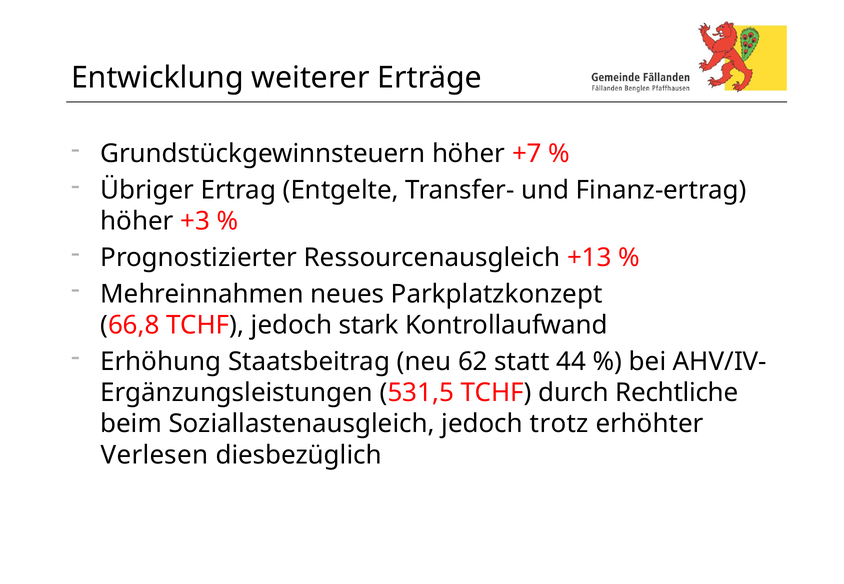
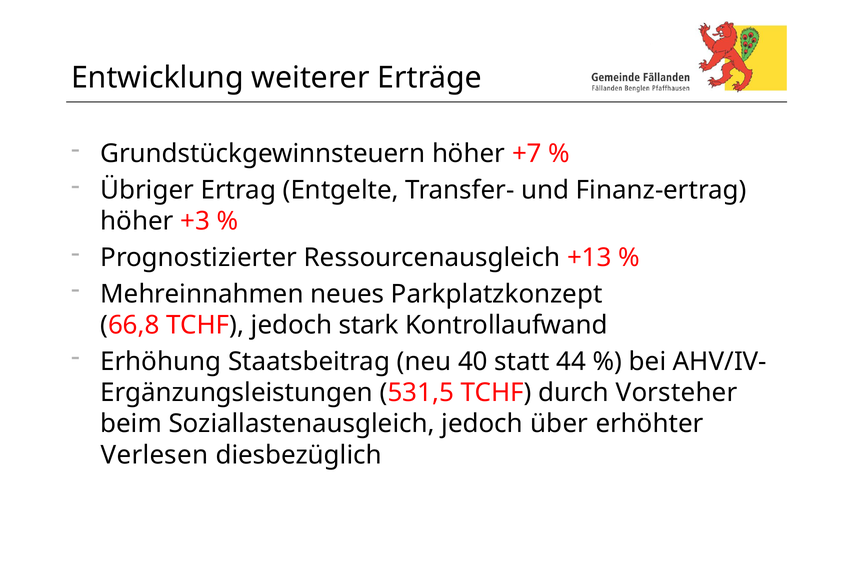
62: 62 -> 40
Rechtliche: Rechtliche -> Vorsteher
trotz: trotz -> über
